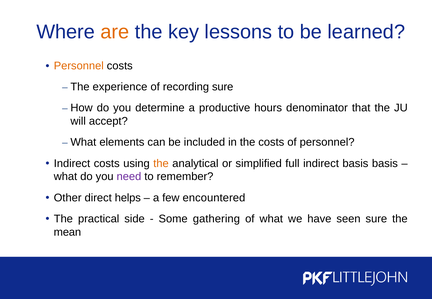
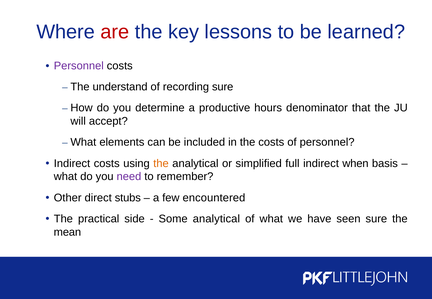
are colour: orange -> red
Personnel at (79, 66) colour: orange -> purple
experience: experience -> understand
indirect basis: basis -> when
helps: helps -> stubs
Some gathering: gathering -> analytical
